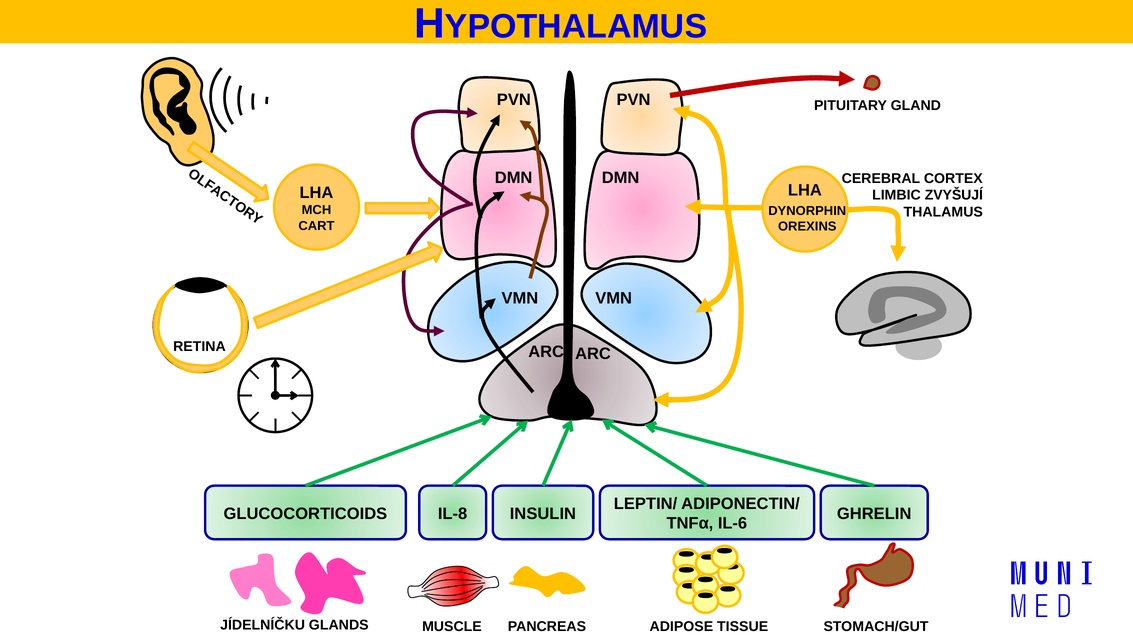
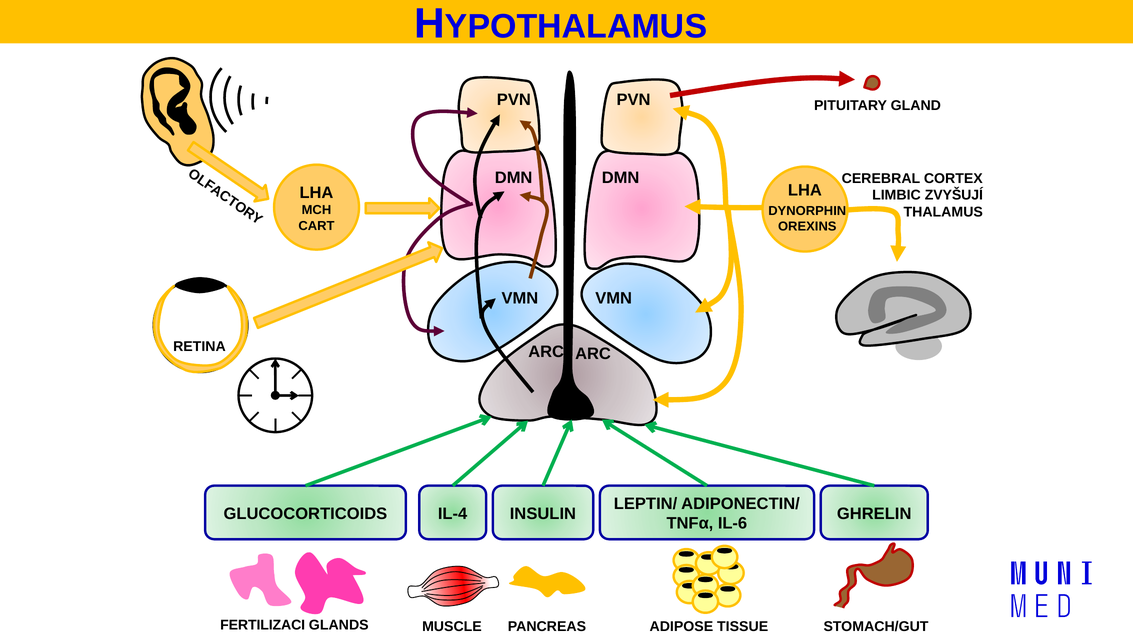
IL-8: IL-8 -> IL-4
JÍDELNÍČKU: JÍDELNÍČKU -> FERTILIZACI
